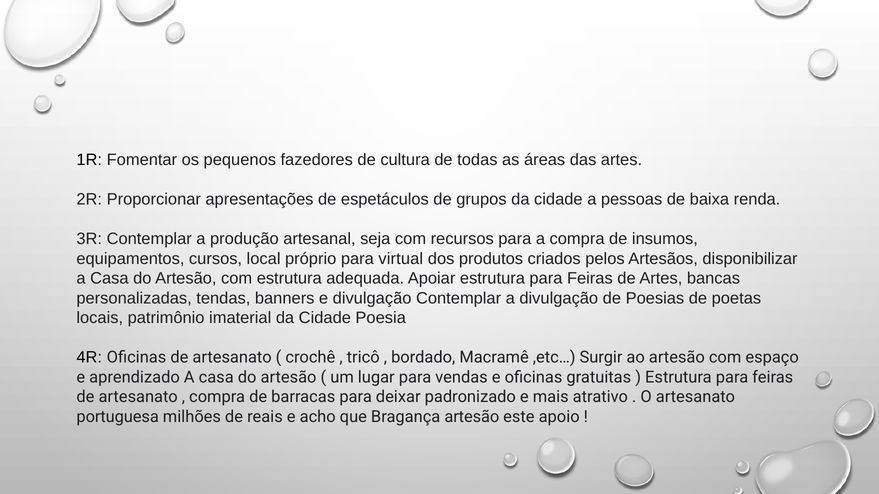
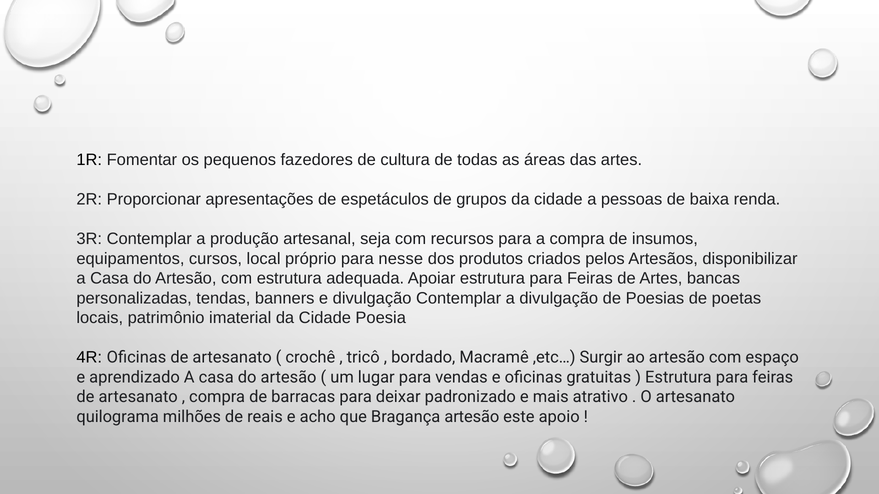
virtual: virtual -> nesse
portuguesa: portuguesa -> quilograma
